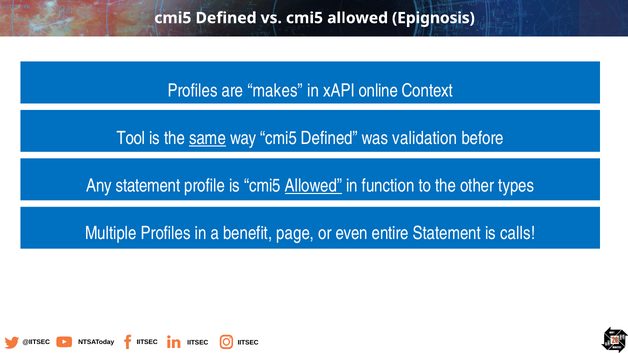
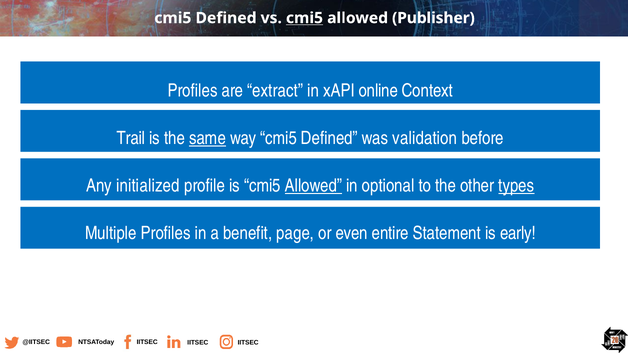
cmi5 at (304, 18) underline: none -> present
Epignosis: Epignosis -> Publisher
makes: makes -> extract
Tool: Tool -> Trail
Any statement: statement -> initialized
function: function -> optional
types underline: none -> present
calls: calls -> early
